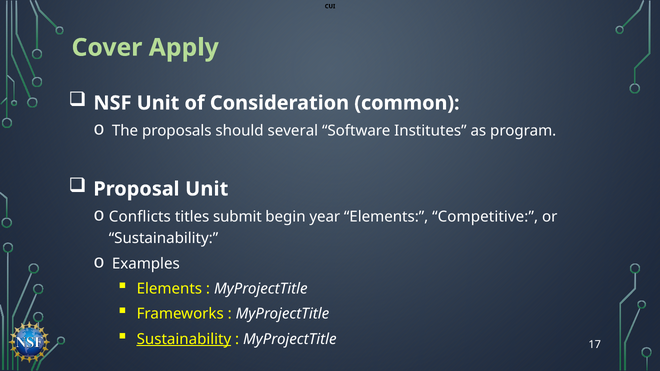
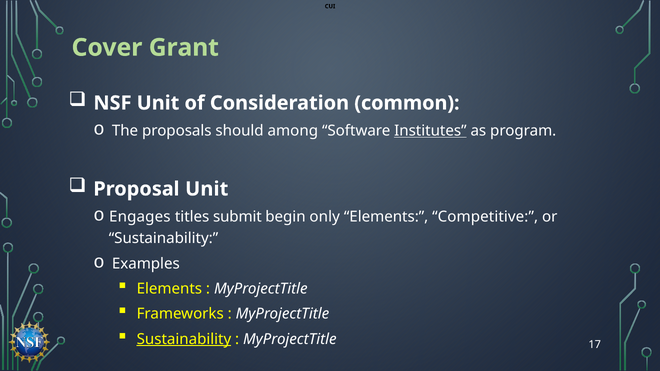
Apply: Apply -> Grant
several: several -> among
Institutes underline: none -> present
Conflicts: Conflicts -> Engages
year: year -> only
